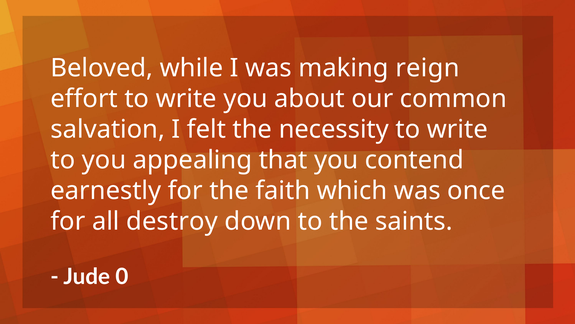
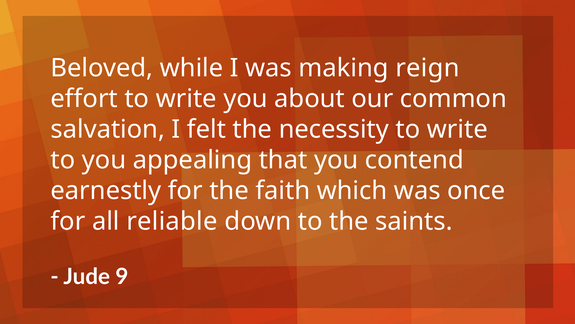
destroy: destroy -> reliable
0: 0 -> 9
